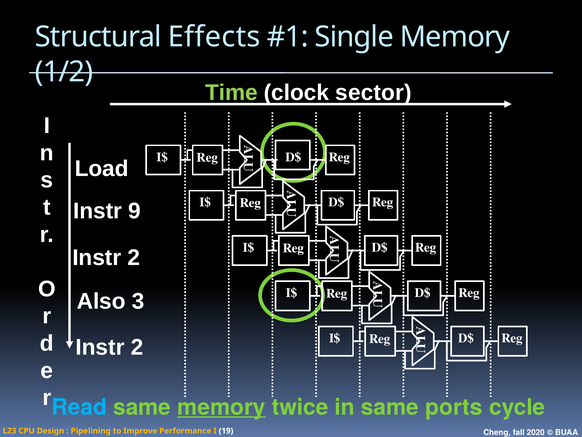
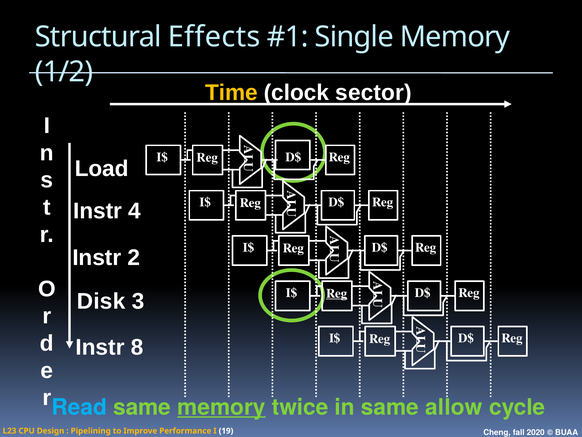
Time colour: light green -> yellow
9: 9 -> 4
Reg at (337, 293) underline: none -> present
Also: Also -> Disk
2 at (137, 347): 2 -> 8
ports: ports -> allow
